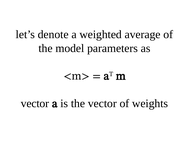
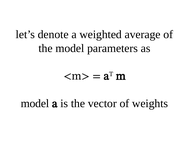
vector at (35, 104): vector -> model
